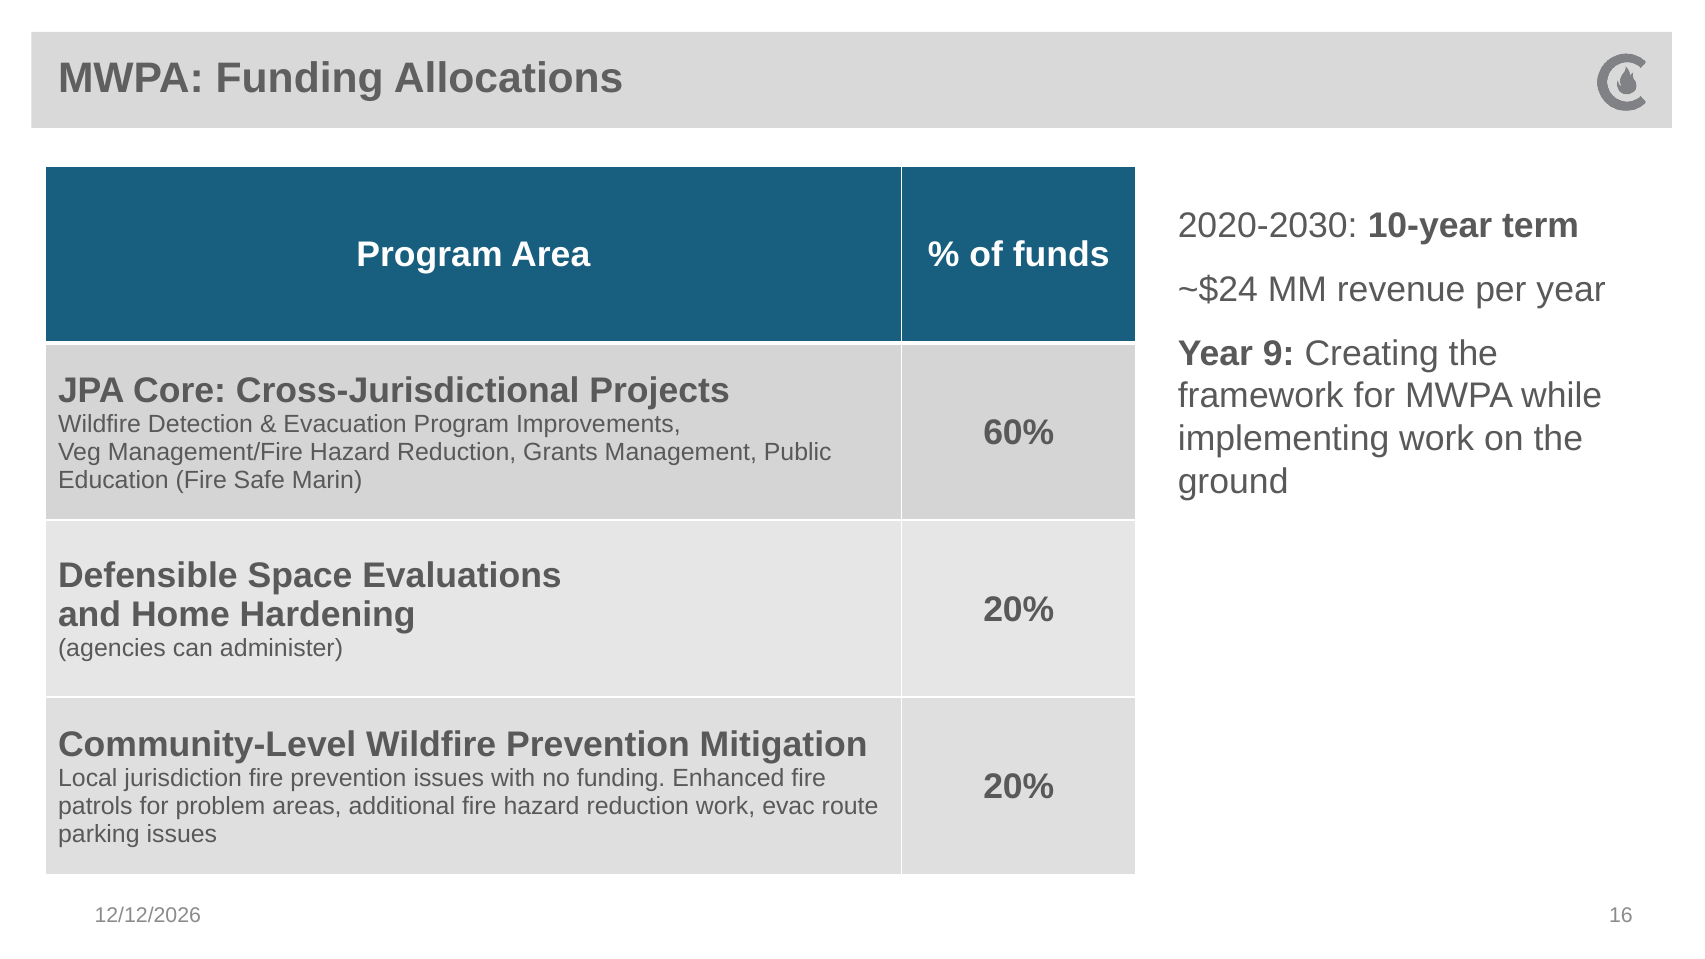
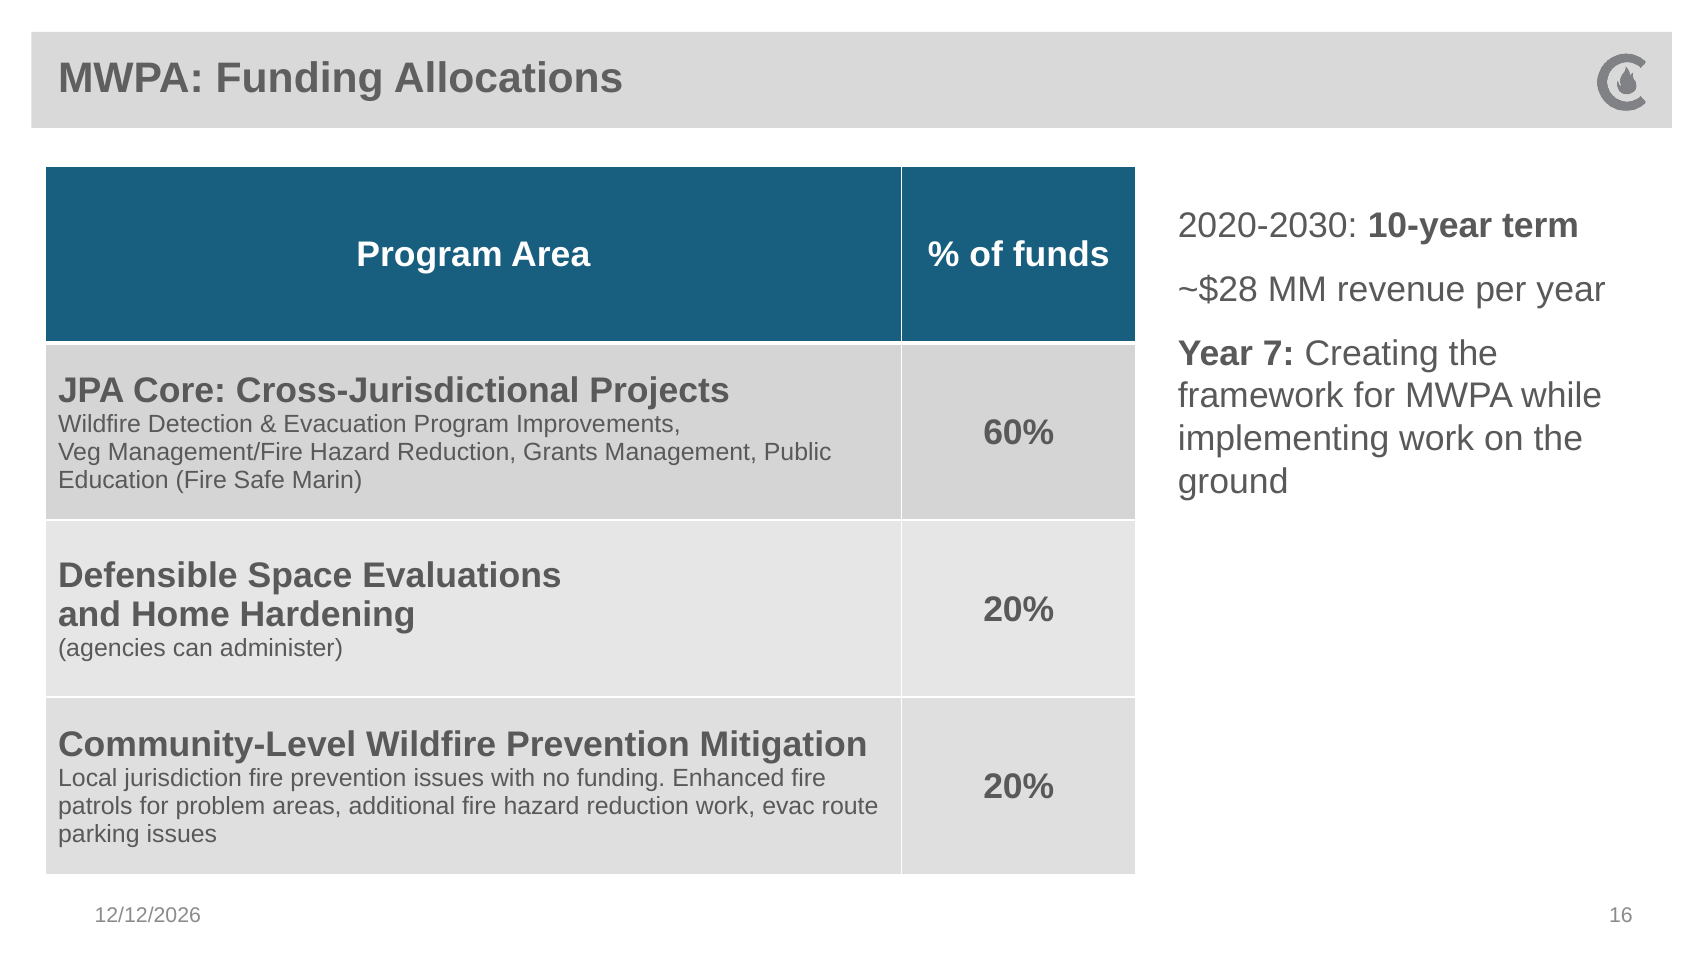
~$24: ~$24 -> ~$28
9: 9 -> 7
